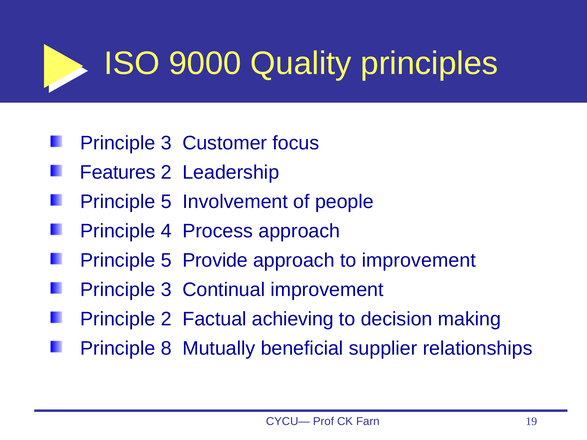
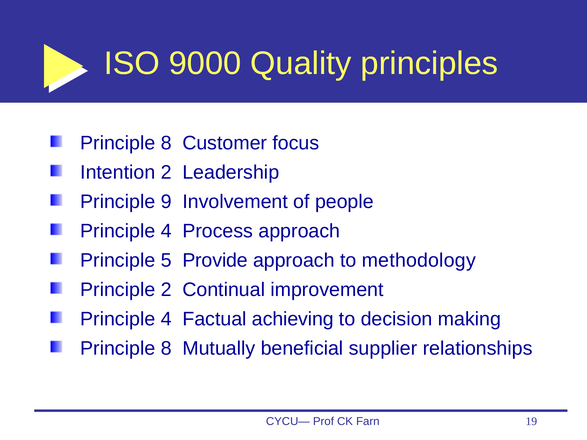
3 at (166, 143): 3 -> 8
Features: Features -> Intention
5 at (166, 202): 5 -> 9
to improvement: improvement -> methodology
3 at (166, 290): 3 -> 2
2 at (166, 319): 2 -> 4
